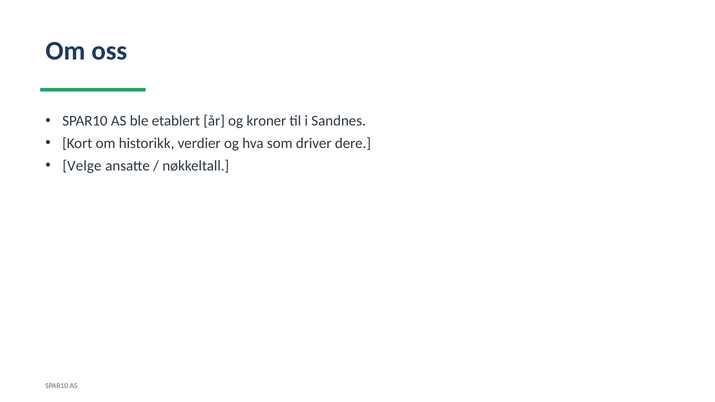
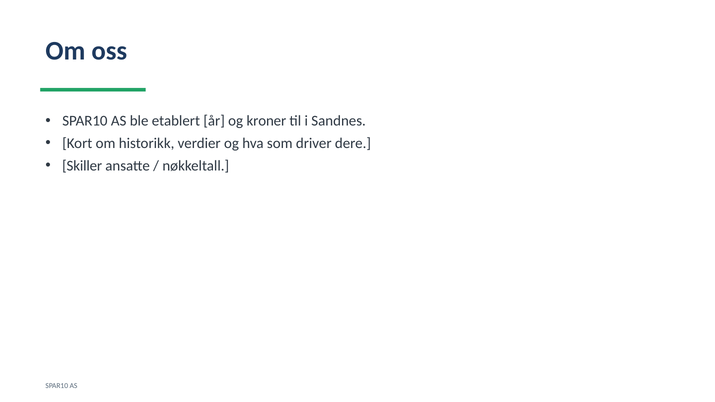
Velge: Velge -> Skiller
